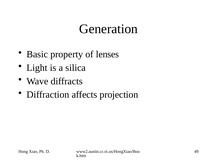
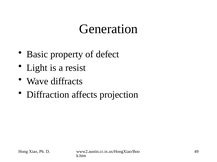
lenses: lenses -> defect
silica: silica -> resist
